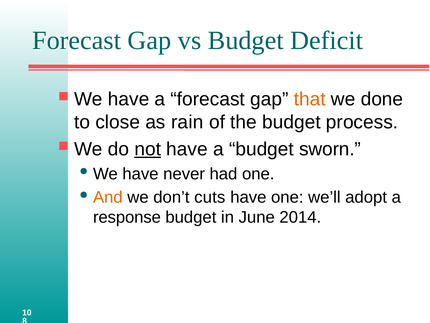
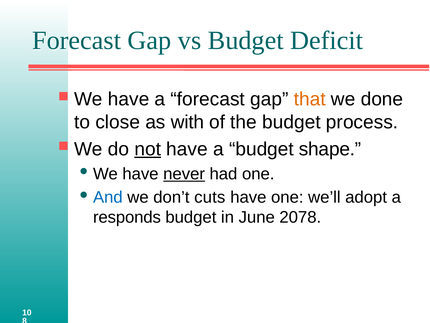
rain: rain -> with
sworn: sworn -> shape
never underline: none -> present
And colour: orange -> blue
response: response -> responds
2014: 2014 -> 2078
